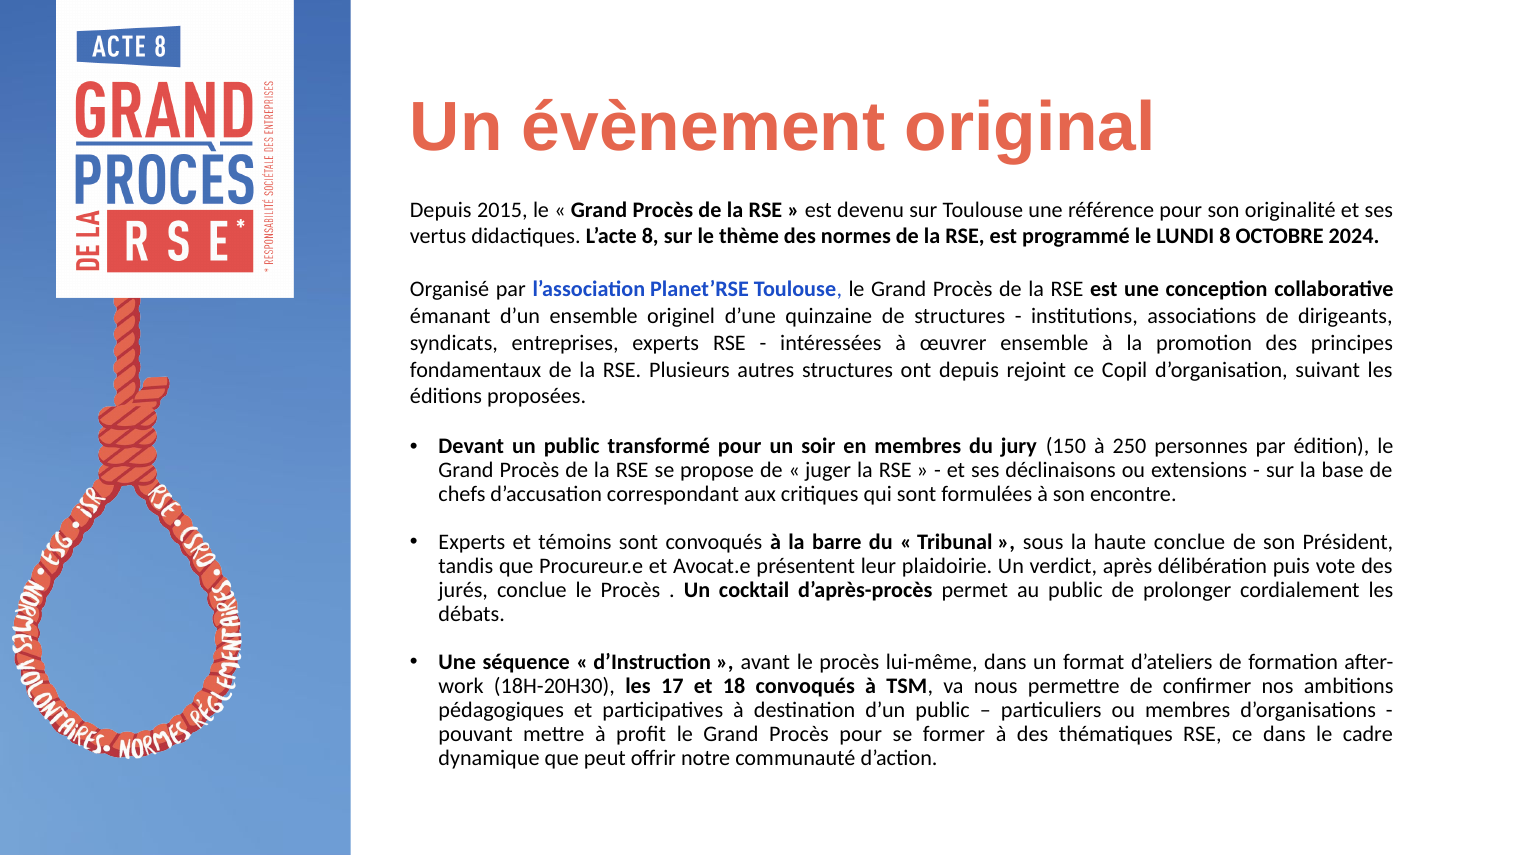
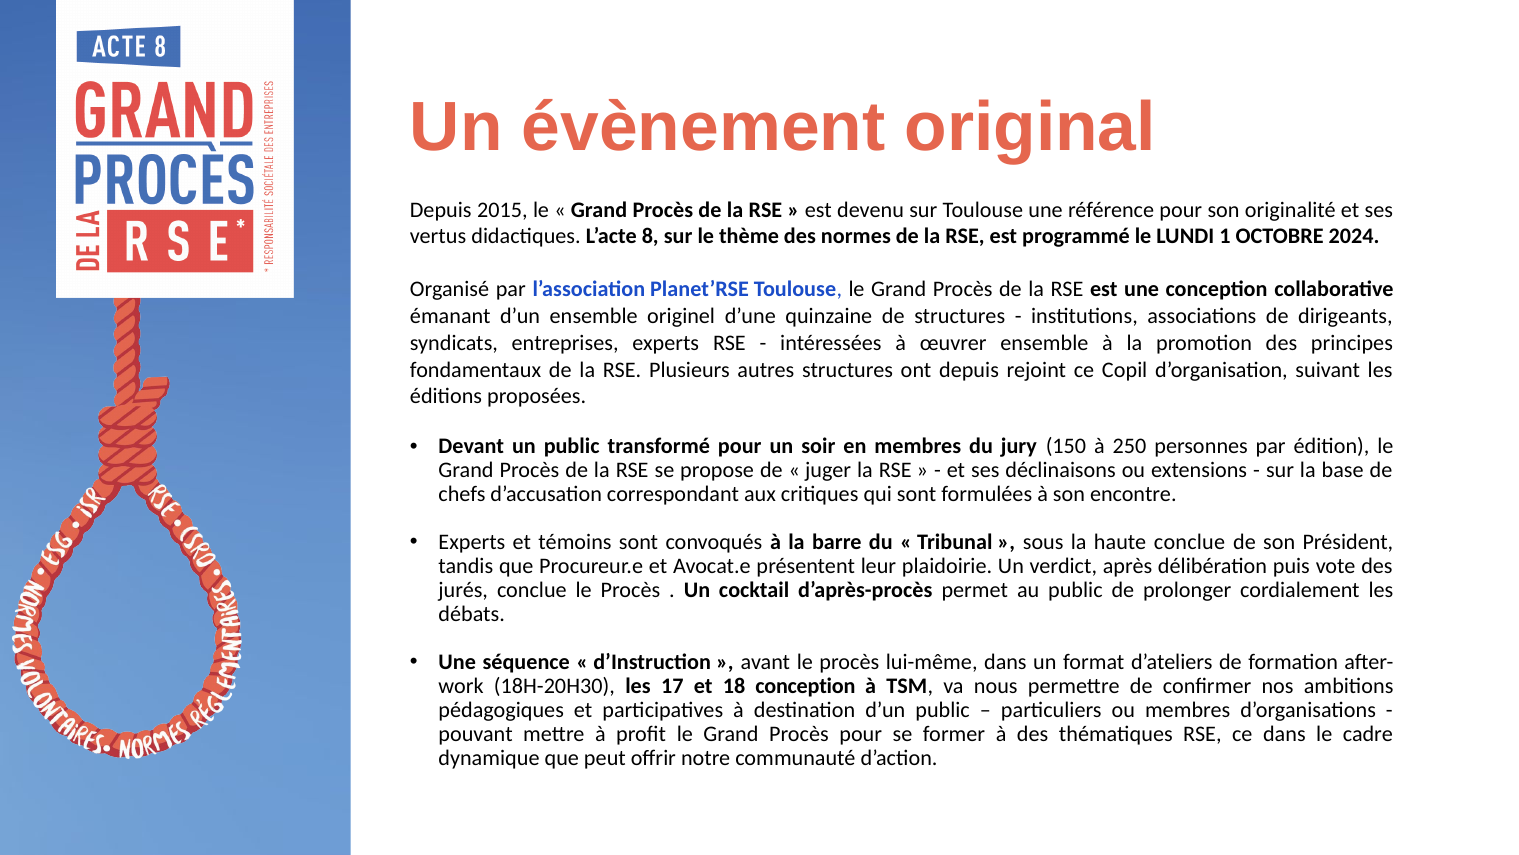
LUNDI 8: 8 -> 1
18 convoqués: convoqués -> conception
